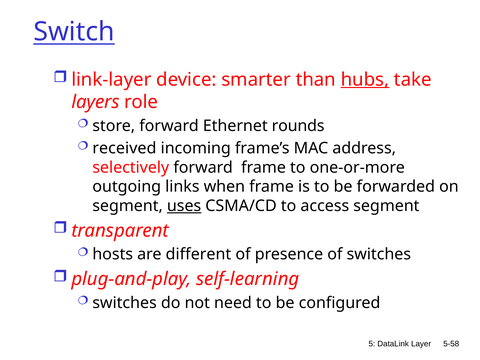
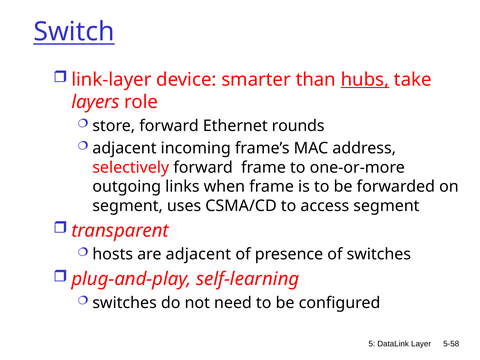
received at (124, 148): received -> adjacent
uses underline: present -> none
are different: different -> adjacent
